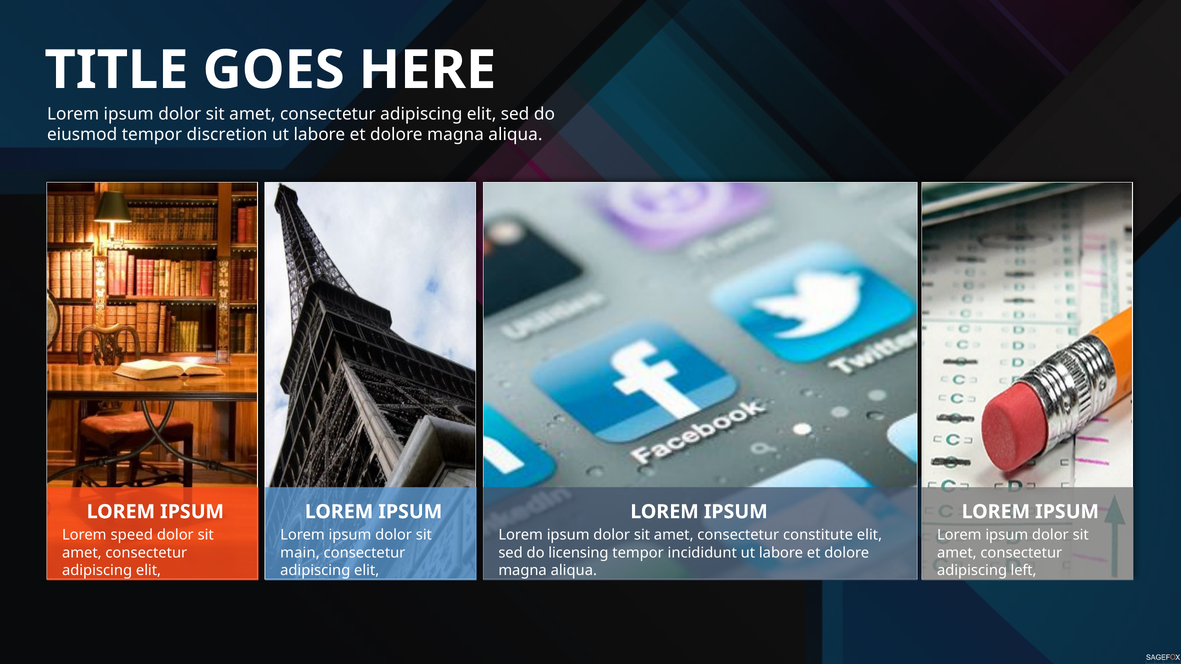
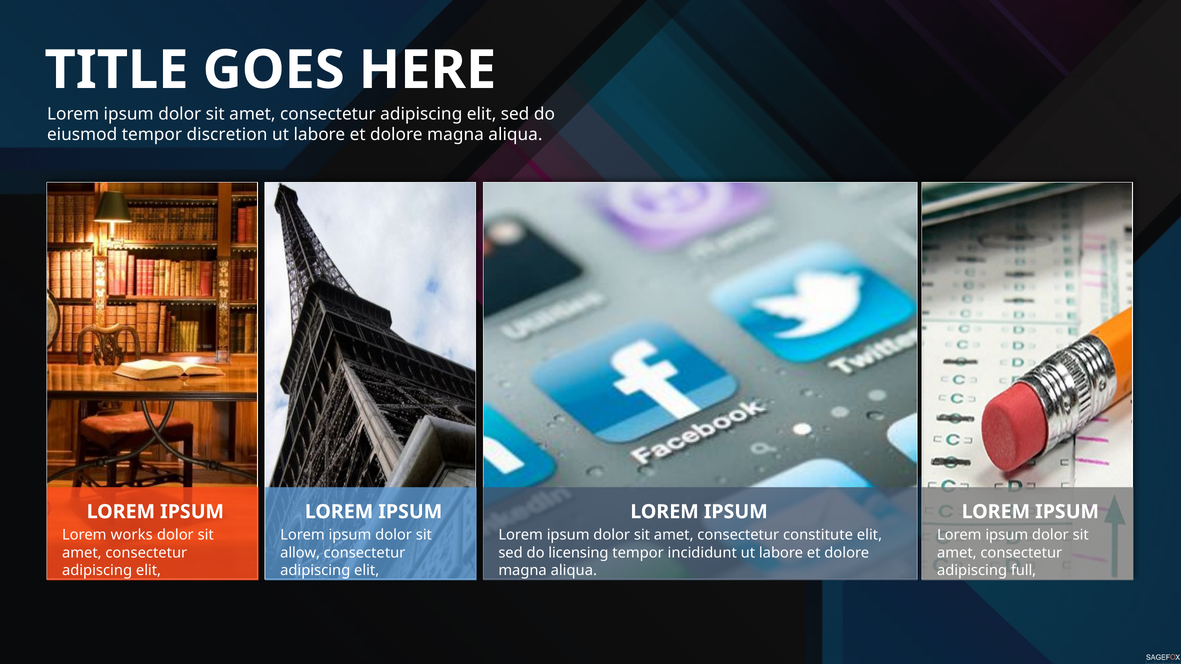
speed: speed -> works
main: main -> allow
left: left -> full
